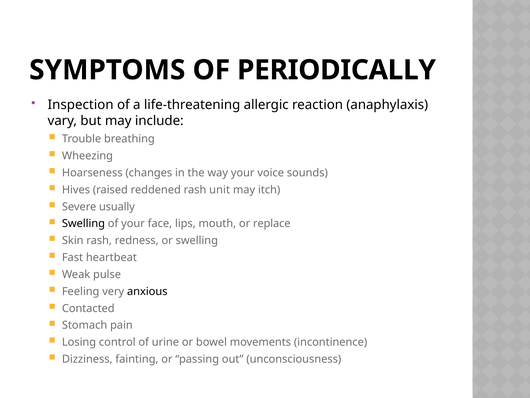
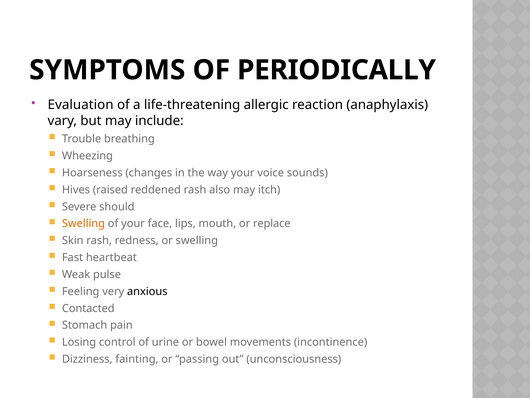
Inspection: Inspection -> Evaluation
unit: unit -> also
usually: usually -> should
Swelling at (83, 223) colour: black -> orange
